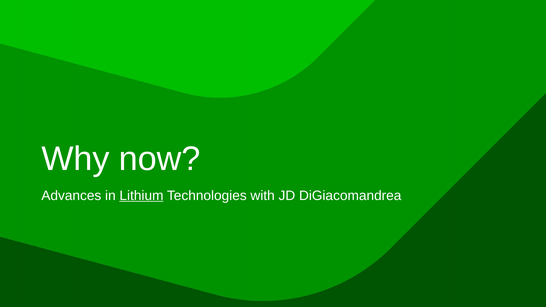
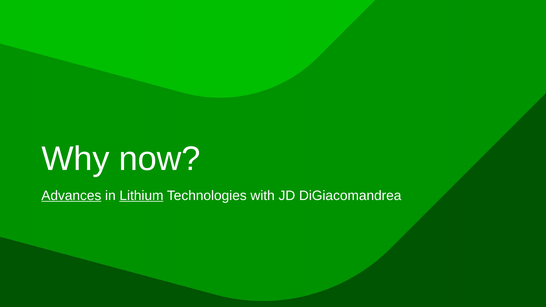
Advances underline: none -> present
